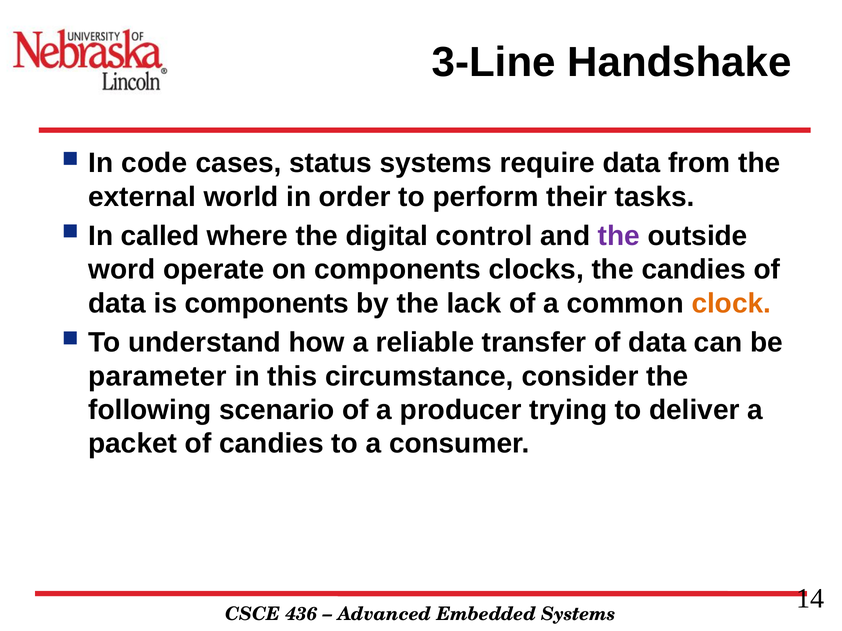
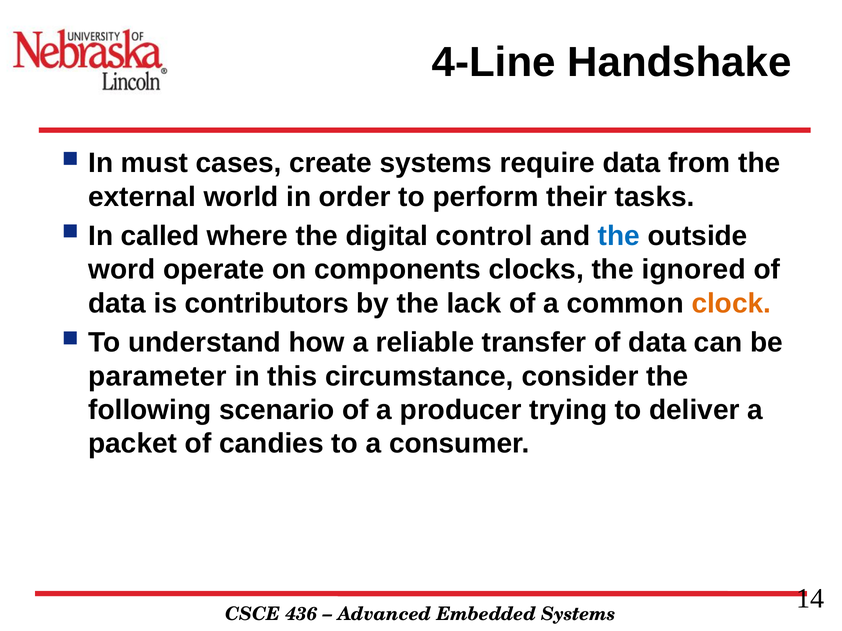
3-Line: 3-Line -> 4-Line
code: code -> must
status: status -> create
the at (619, 236) colour: purple -> blue
the candies: candies -> ignored
is components: components -> contributors
